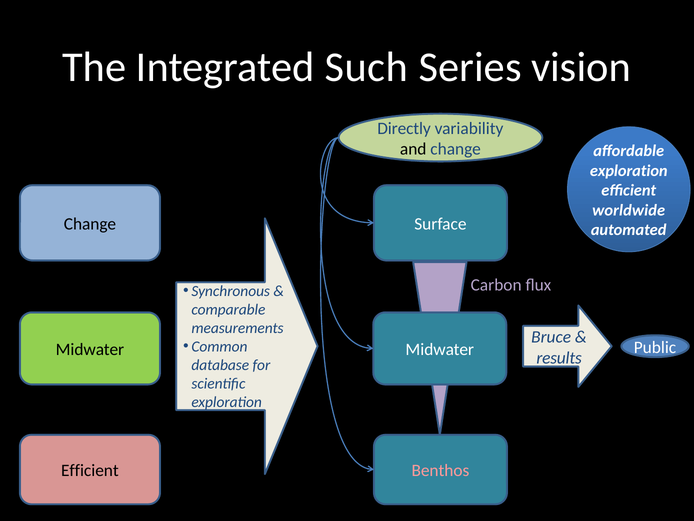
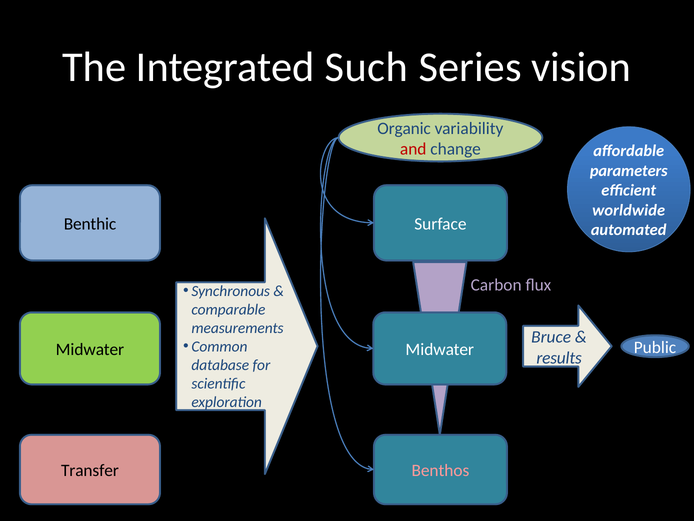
Directly: Directly -> Organic
and colour: black -> red
exploration at (629, 171): exploration -> parameters
Change at (90, 224): Change -> Benthic
Efficient at (90, 470): Efficient -> Transfer
